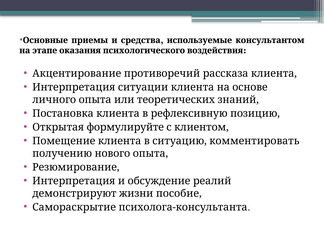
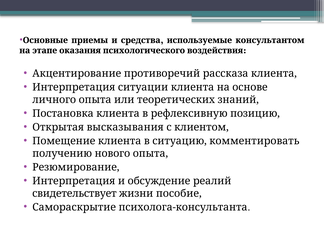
формулируйте: формулируйте -> высказывания
демонстрируют: демонстрируют -> свидетельствует
